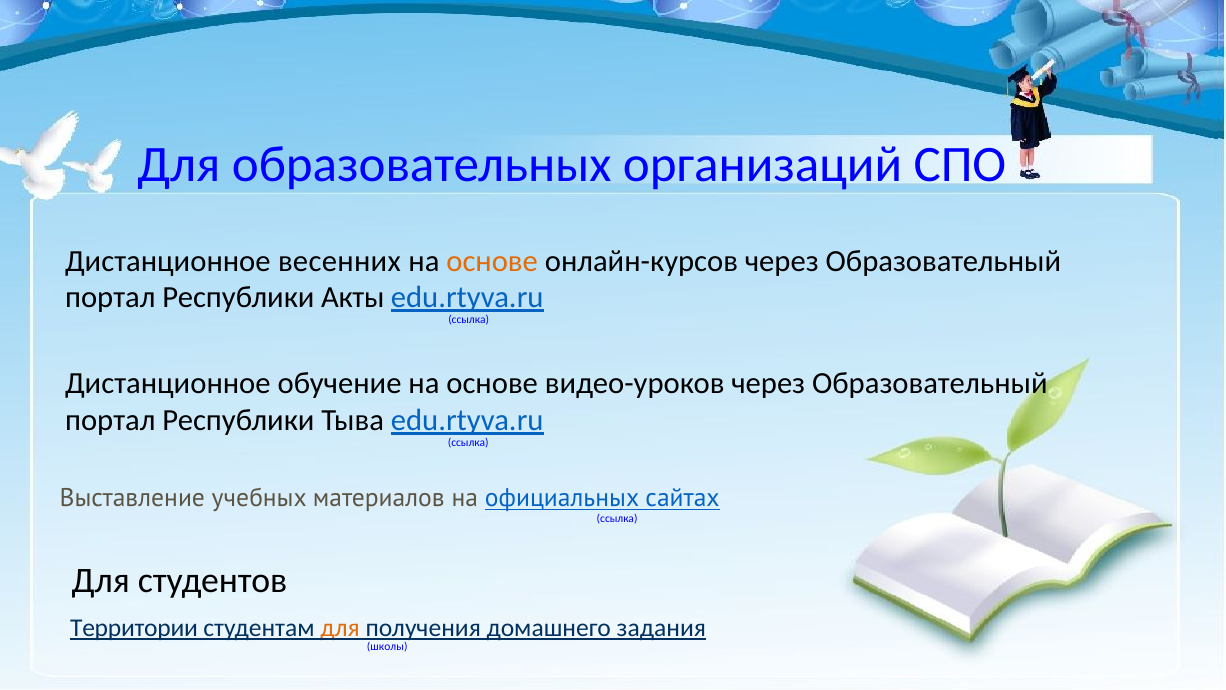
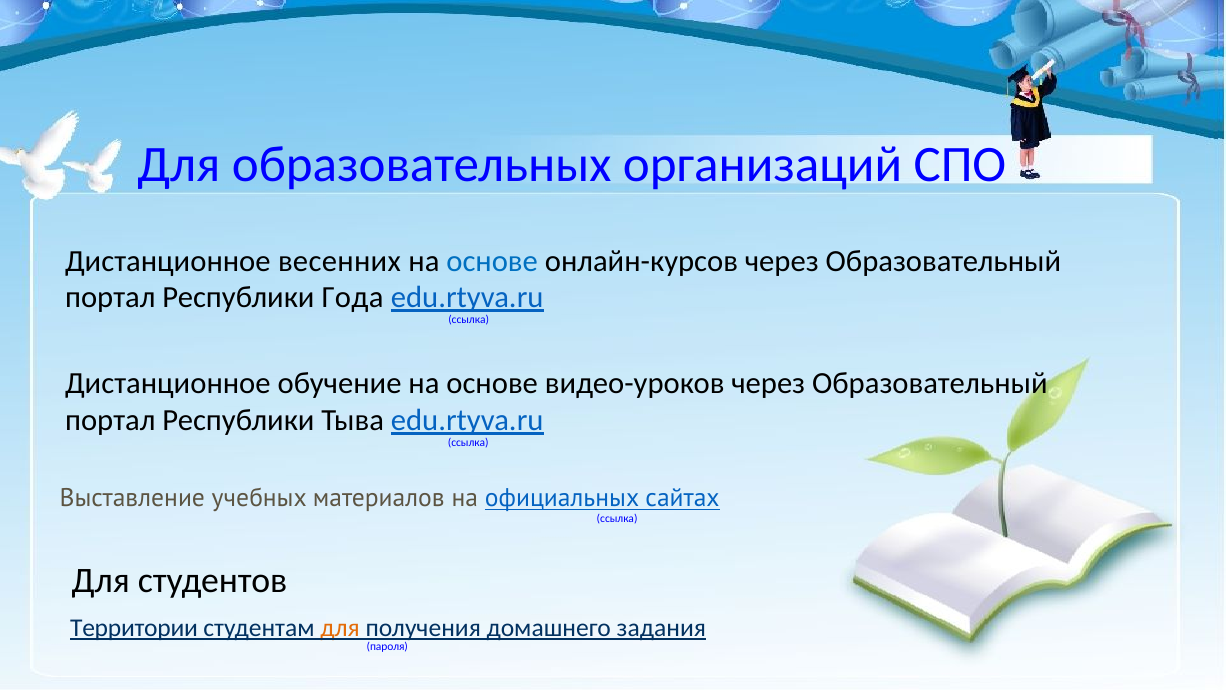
основе at (492, 261) colour: orange -> blue
Акты: Акты -> Года
школы: школы -> пароля
